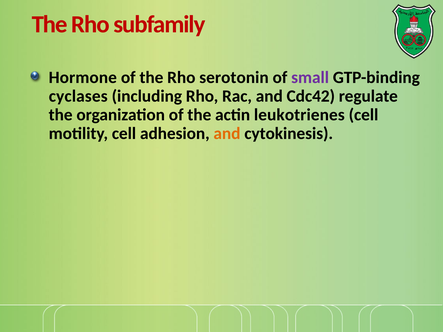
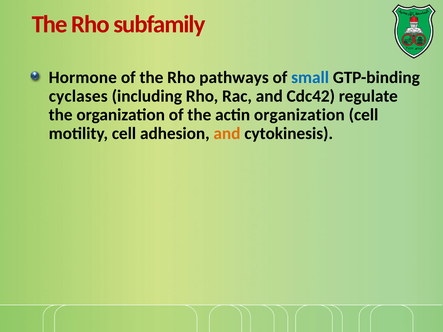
serotonin: serotonin -> pathways
small colour: purple -> blue
actin leukotrienes: leukotrienes -> organization
